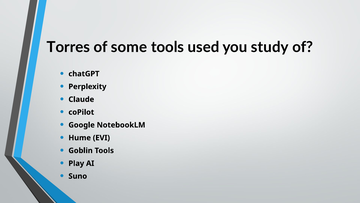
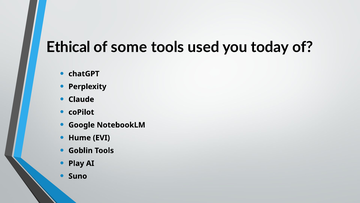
Torres: Torres -> Ethical
study: study -> today
